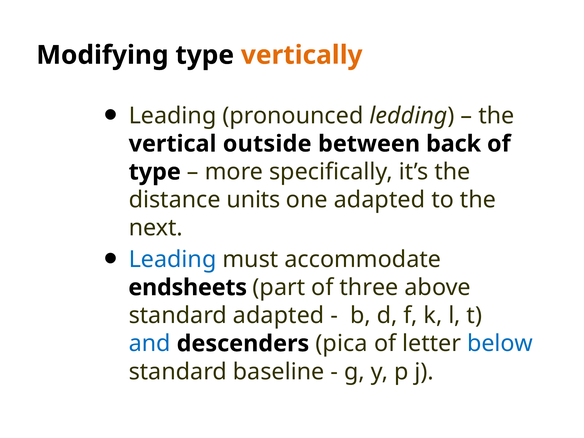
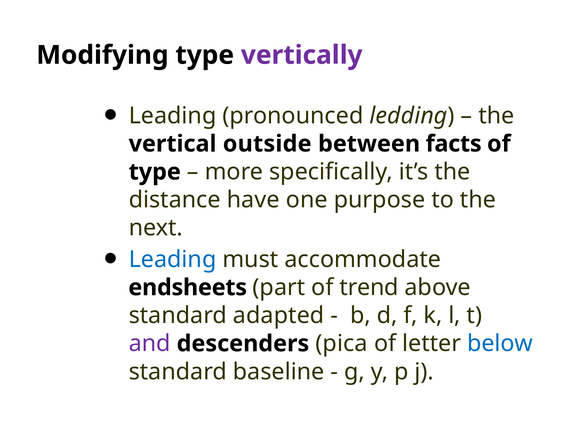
vertically colour: orange -> purple
back: back -> facts
units: units -> have
one adapted: adapted -> purpose
three: three -> trend
and colour: blue -> purple
